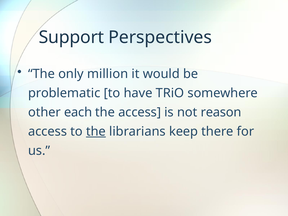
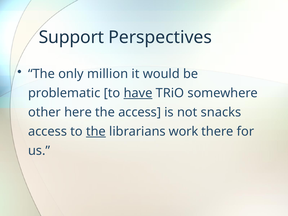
have underline: none -> present
each: each -> here
reason: reason -> snacks
keep: keep -> work
